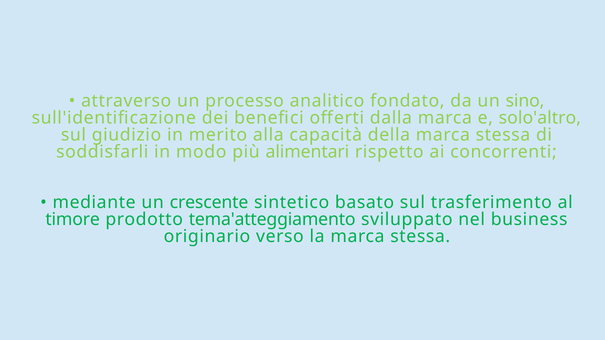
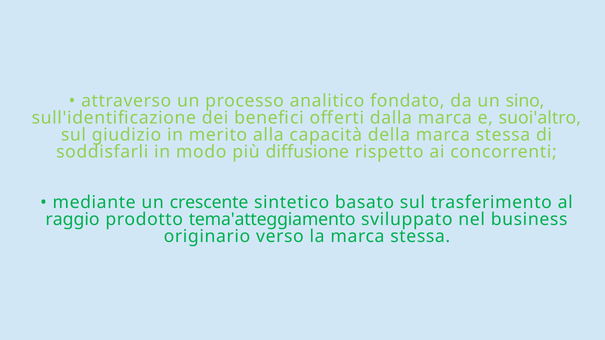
solo'altro: solo'altro -> suoi'altro
alimentari: alimentari -> diffusione
timore: timore -> raggio
